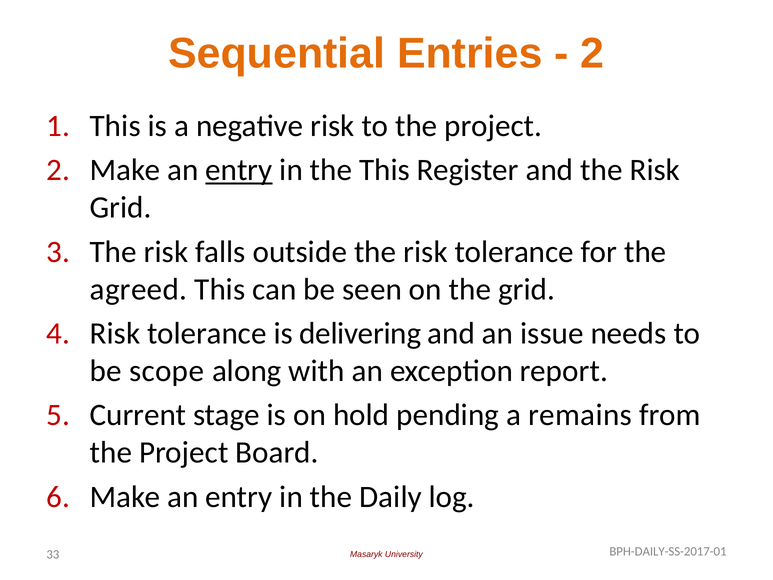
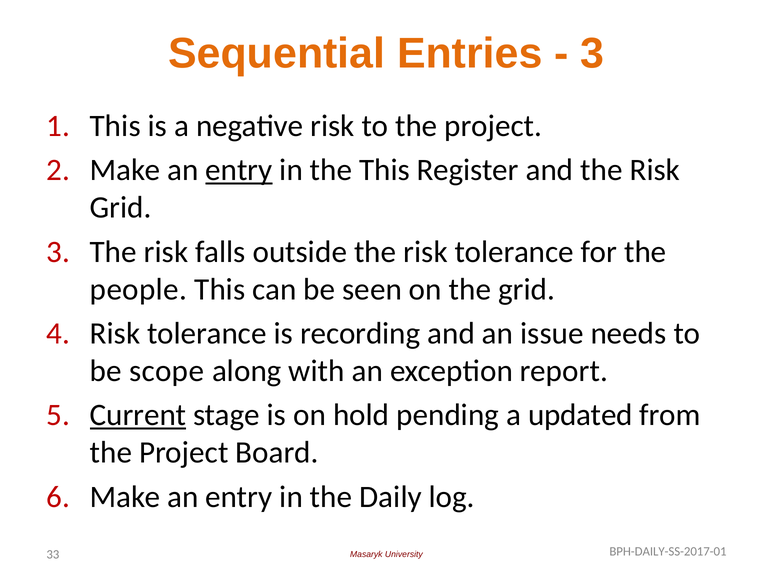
2 at (592, 54): 2 -> 3
agreed: agreed -> people
delivering: delivering -> recording
Current underline: none -> present
remains: remains -> updated
